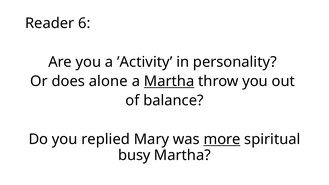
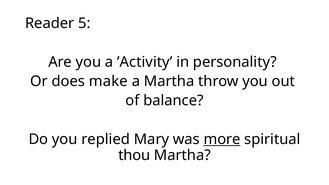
6: 6 -> 5
alone: alone -> make
Martha at (169, 81) underline: present -> none
busy: busy -> thou
